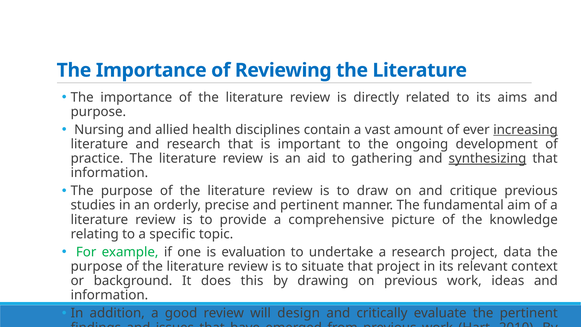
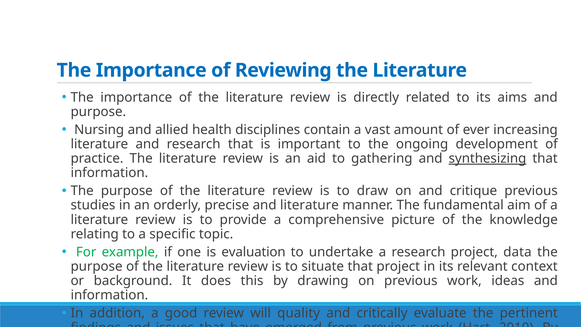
increasing underline: present -> none
and pertinent: pertinent -> literature
design: design -> quality
